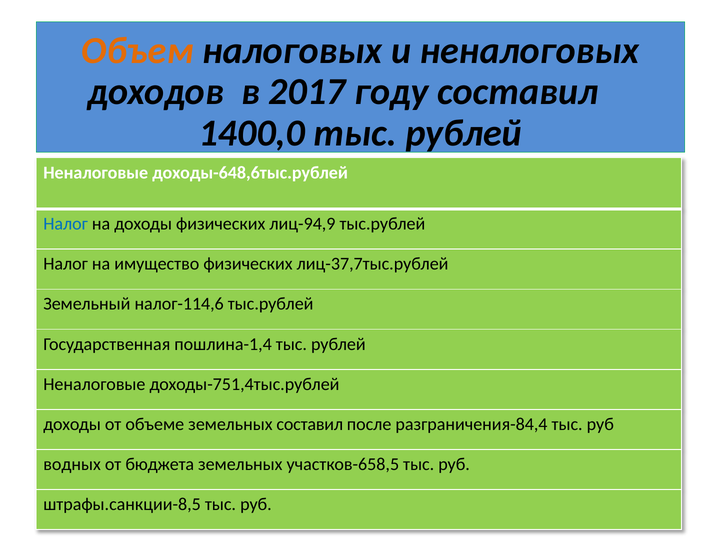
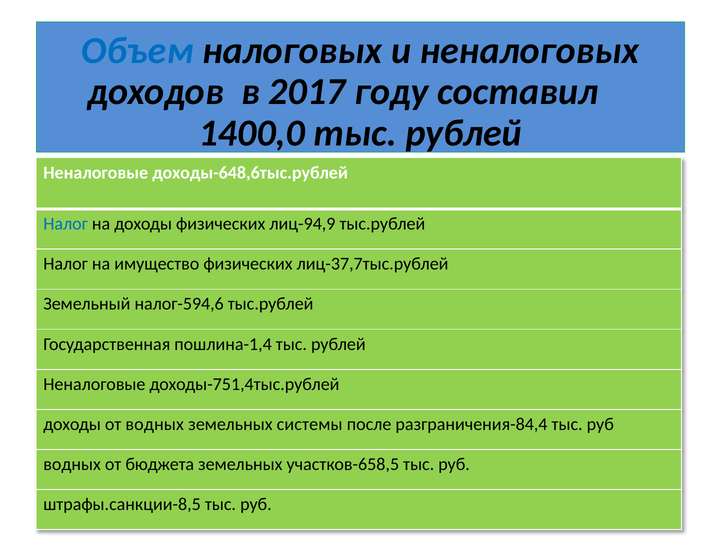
Объем colour: orange -> blue
налог-114,6: налог-114,6 -> налог-594,6
от объеме: объеме -> водных
земельных составил: составил -> системы
